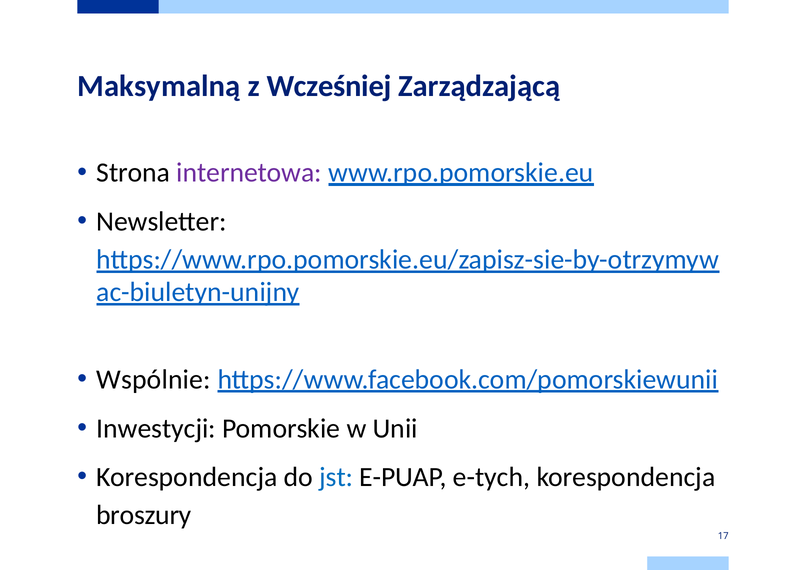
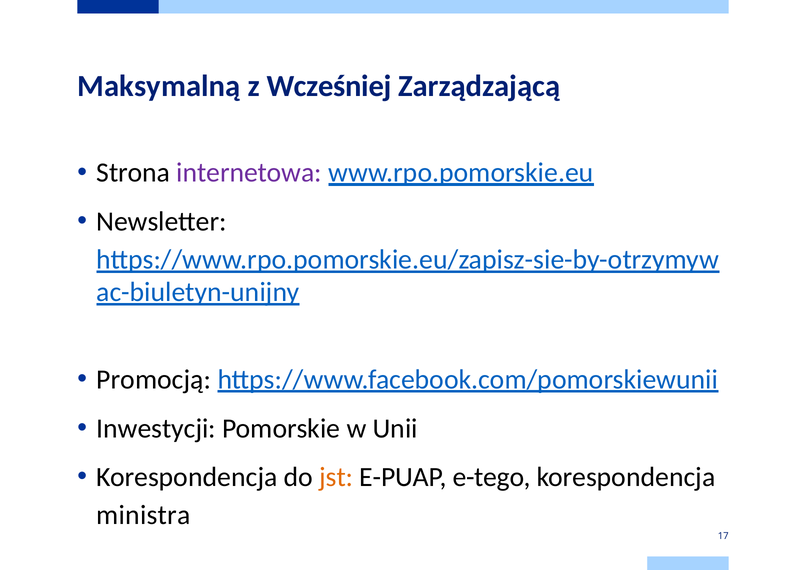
Wspólnie: Wspólnie -> Promocją
jst colour: blue -> orange
e-tych: e-tych -> e-tego
broszury: broszury -> ministra
